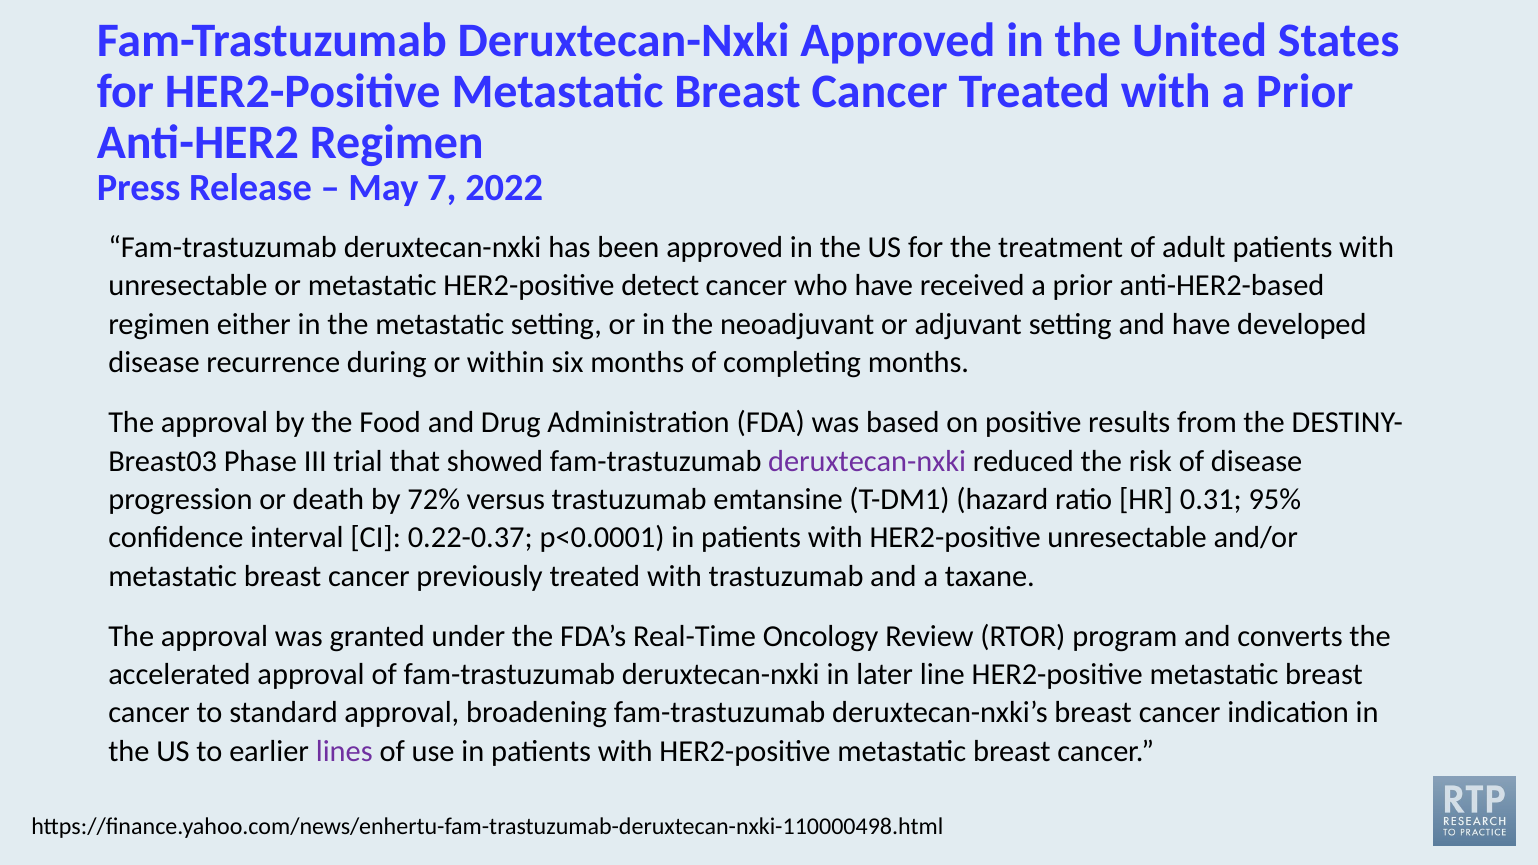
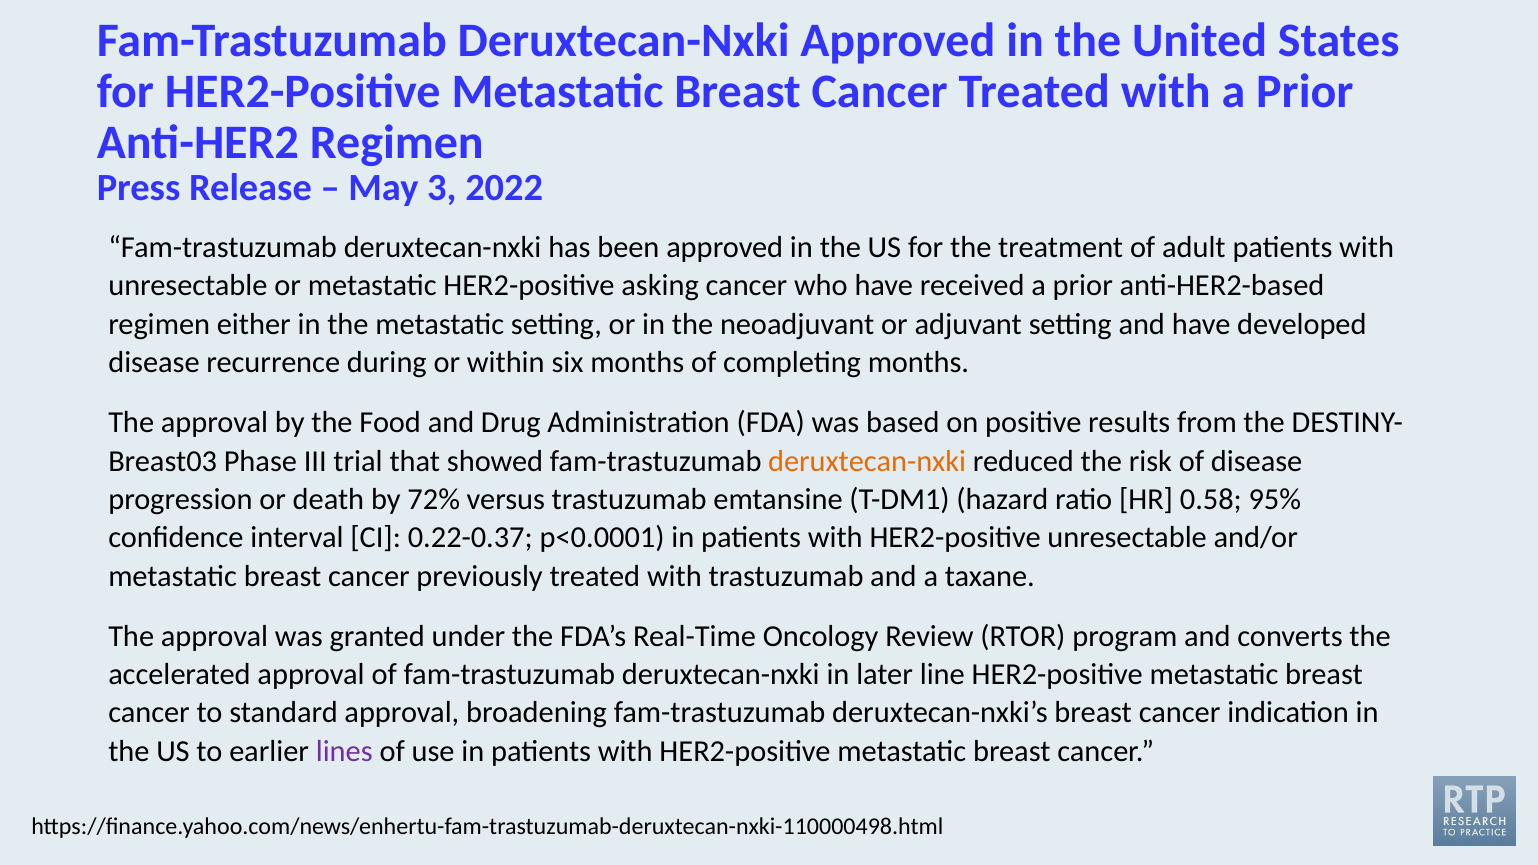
7: 7 -> 3
detect: detect -> asking
deruxtecan-nxki at (867, 461) colour: purple -> orange
0.31: 0.31 -> 0.58
